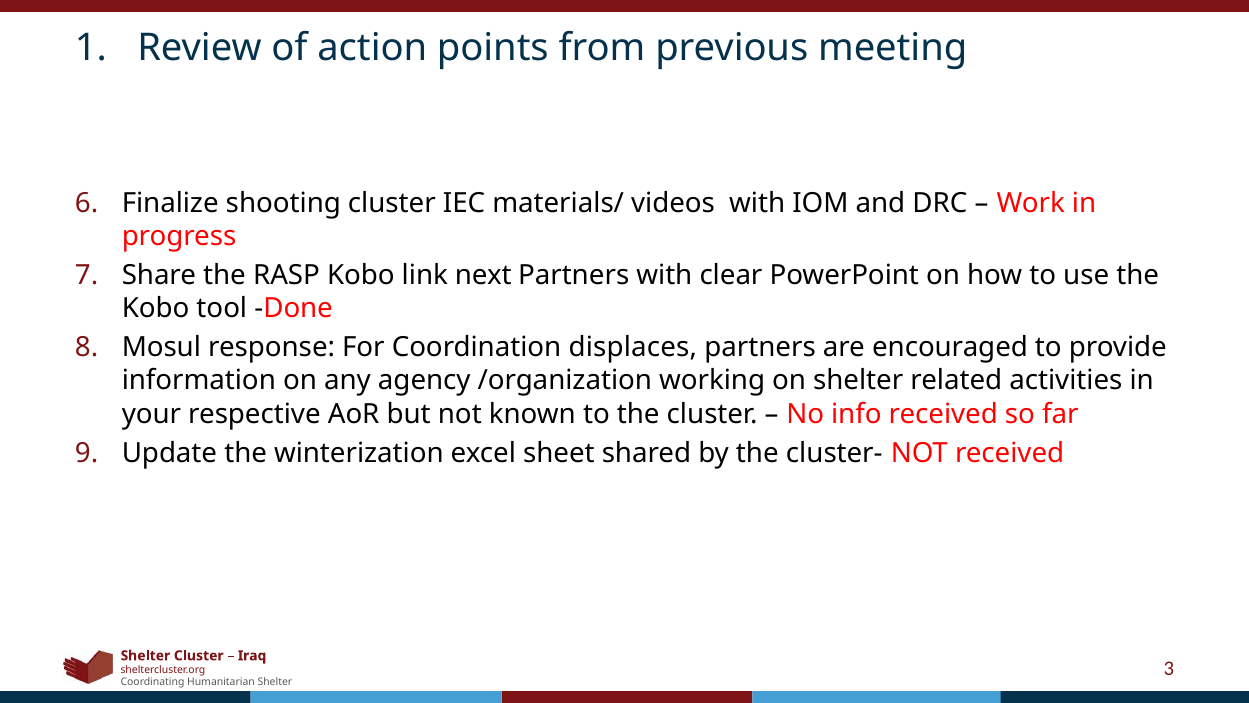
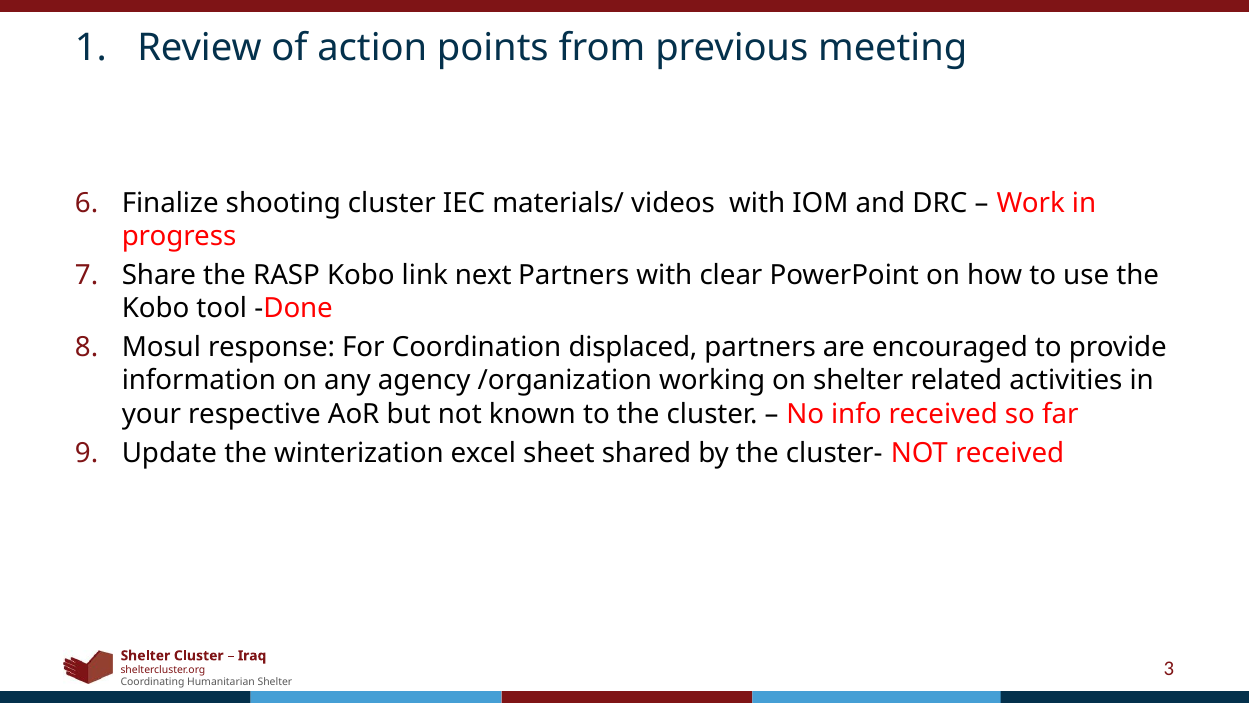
displaces: displaces -> displaced
